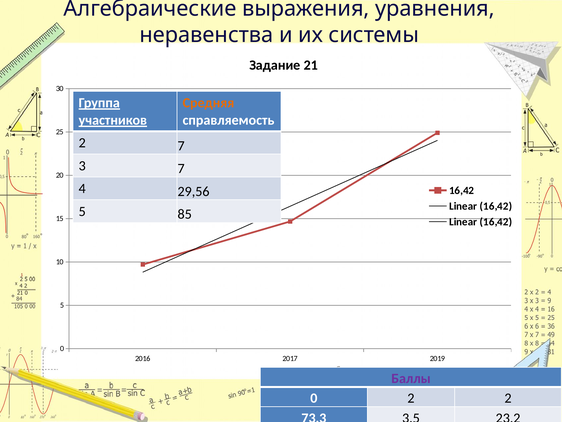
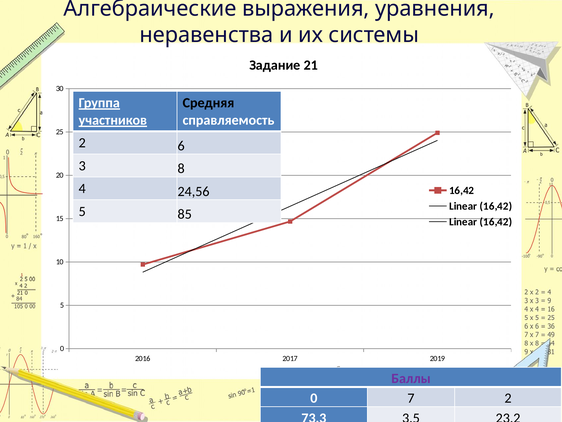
Средняя colour: orange -> black
2 7: 7 -> 6
3 7: 7 -> 8
29,56: 29,56 -> 24,56
0 2: 2 -> 7
